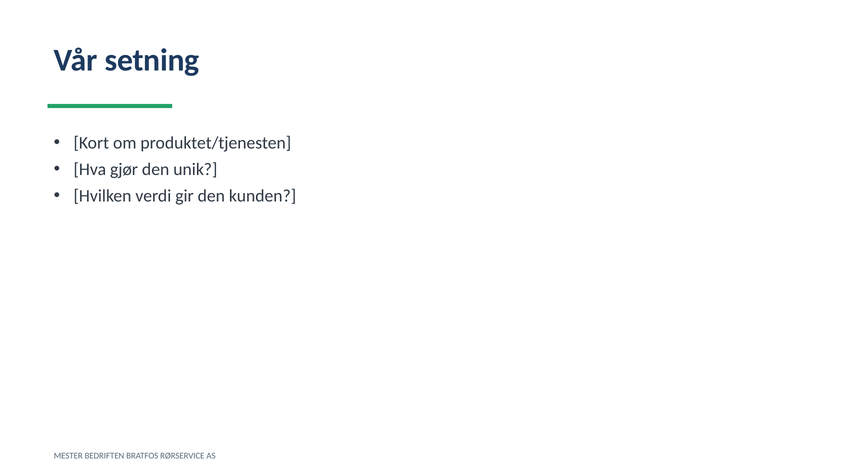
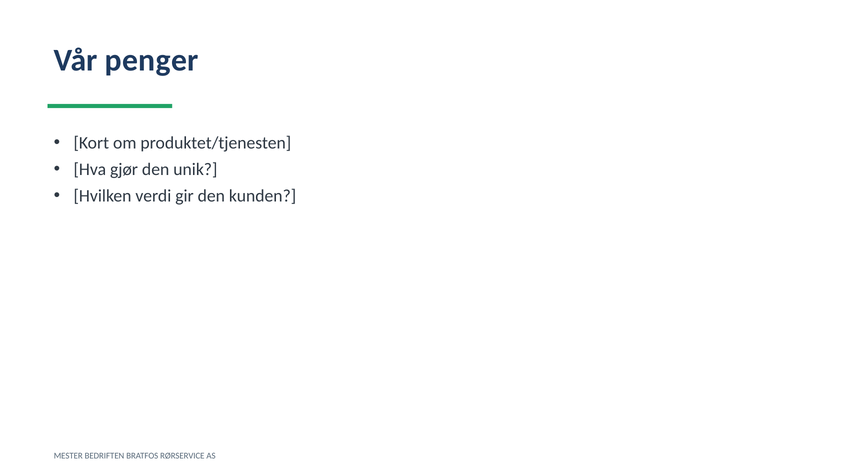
setning: setning -> penger
